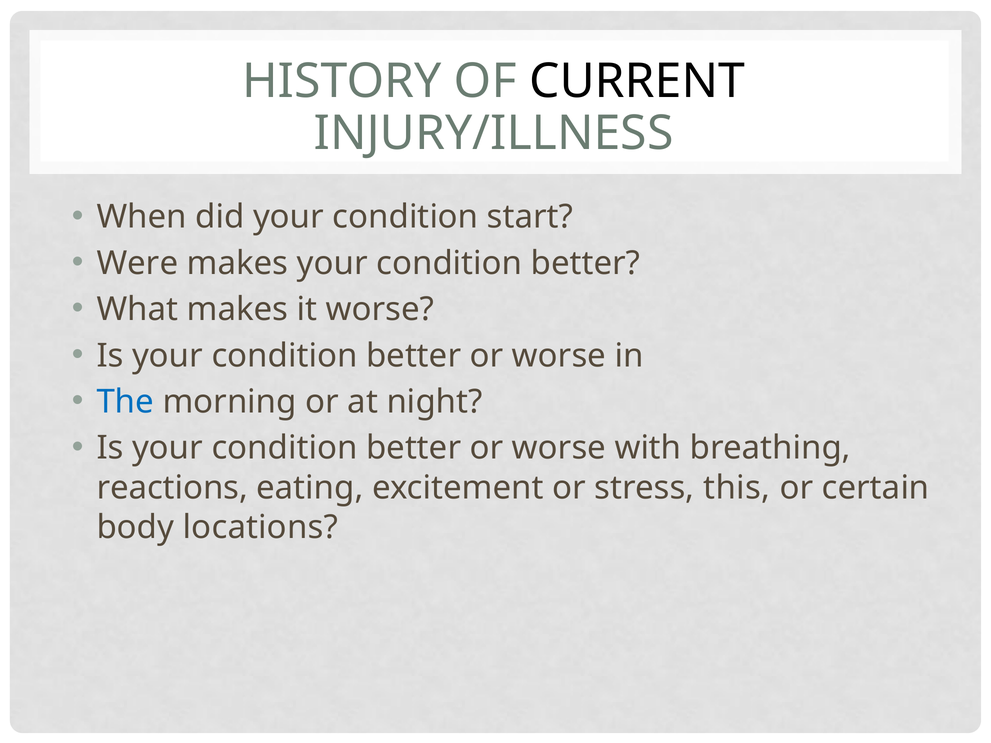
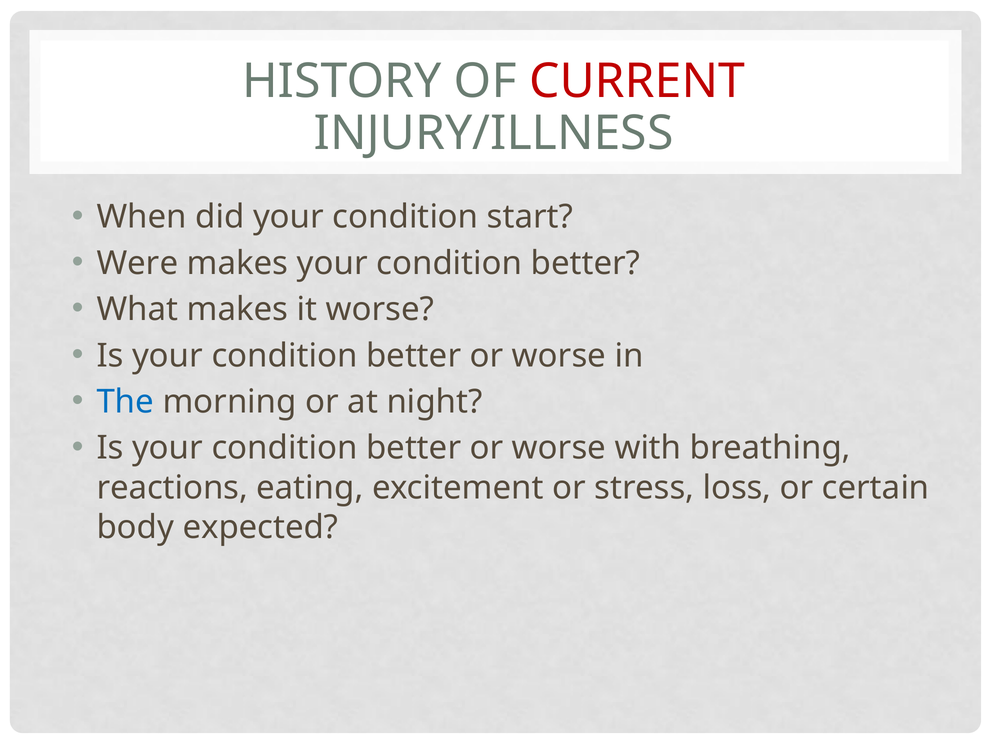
CURRENT colour: black -> red
this: this -> loss
locations: locations -> expected
